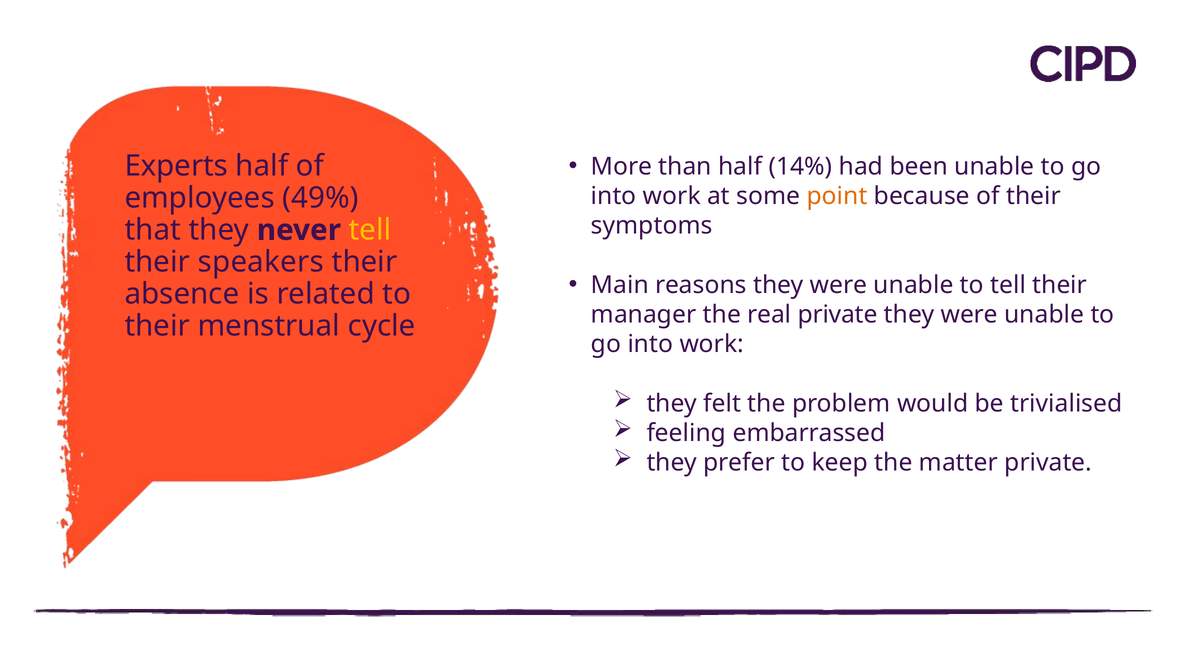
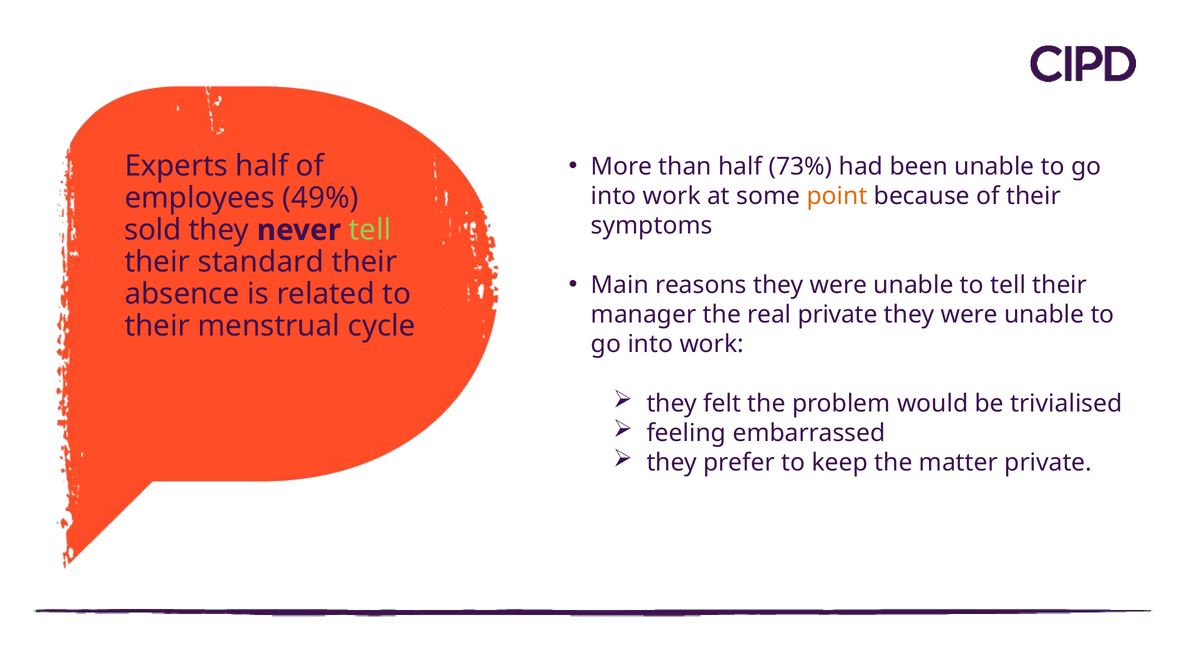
14%: 14% -> 73%
that: that -> sold
tell at (370, 230) colour: yellow -> light green
speakers: speakers -> standard
